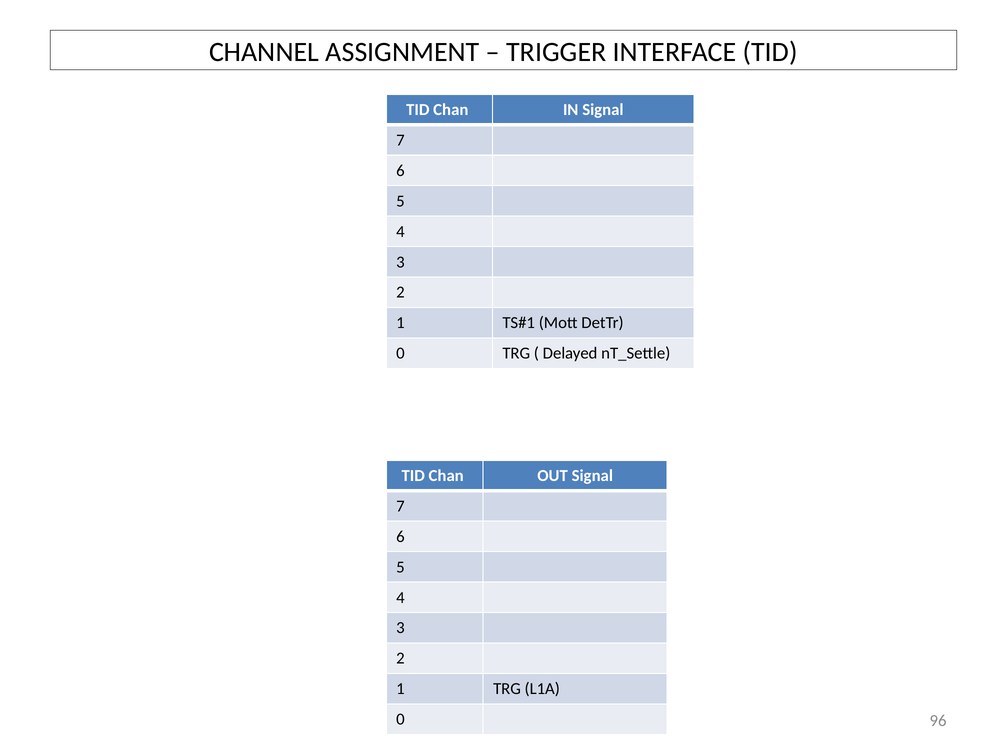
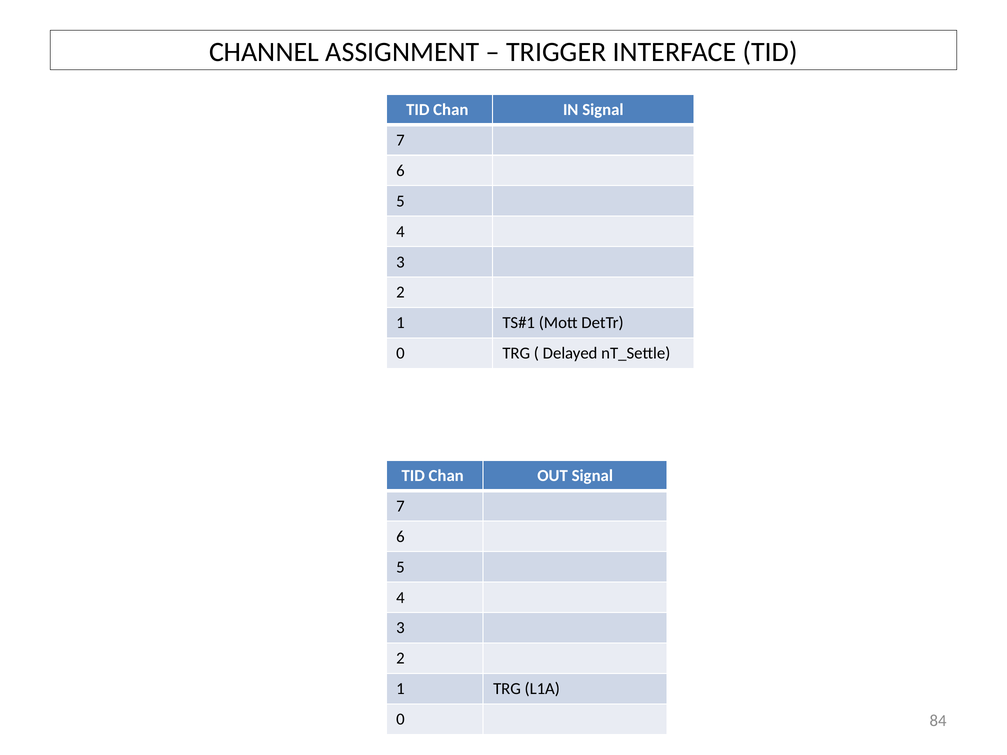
96: 96 -> 84
